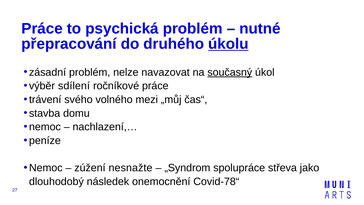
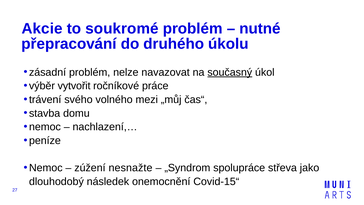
Práce at (42, 29): Práce -> Akcie
psychická: psychická -> soukromé
úkolu underline: present -> none
sdílení: sdílení -> vytvořit
Covid-78“: Covid-78“ -> Covid-15“
